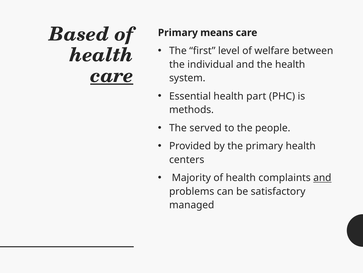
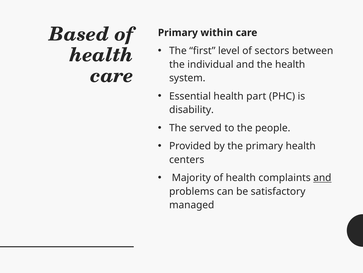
means: means -> within
welfare: welfare -> sectors
care at (112, 76) underline: present -> none
methods: methods -> disability
